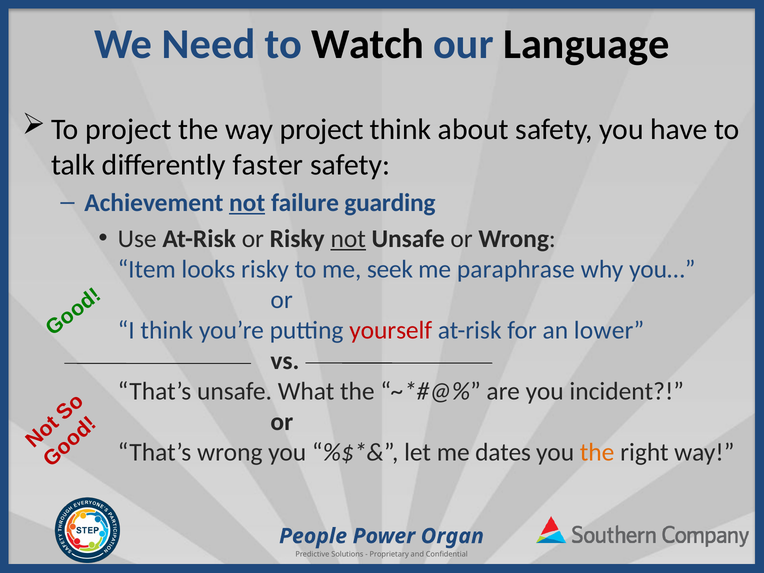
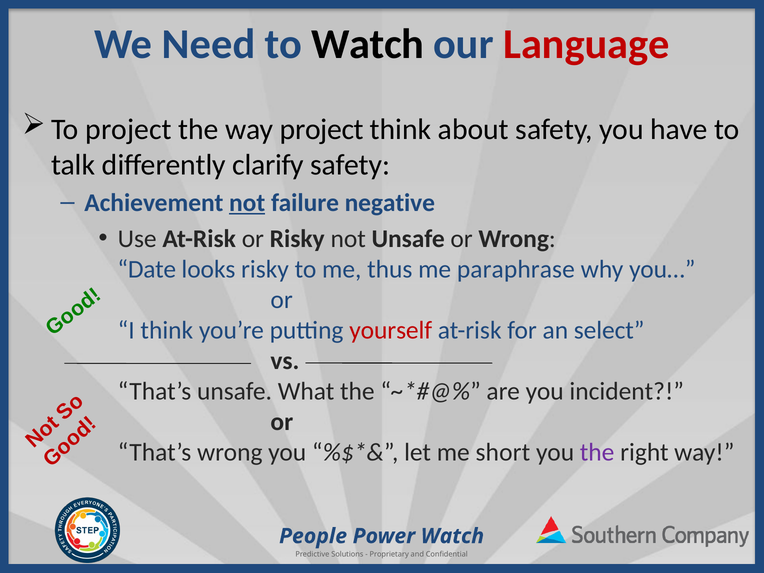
Language colour: black -> red
faster: faster -> clarify
guarding: guarding -> negative
not at (348, 239) underline: present -> none
Item: Item -> Date
seek: seek -> thus
lower: lower -> select
dates: dates -> short
the at (597, 453) colour: orange -> purple
Organ at (452, 536): Organ -> Watch
